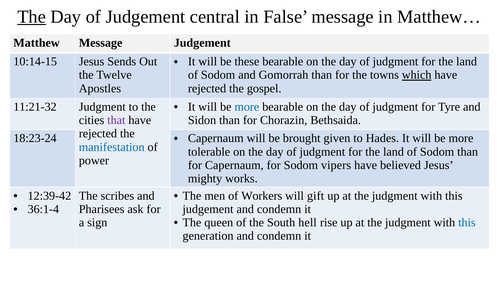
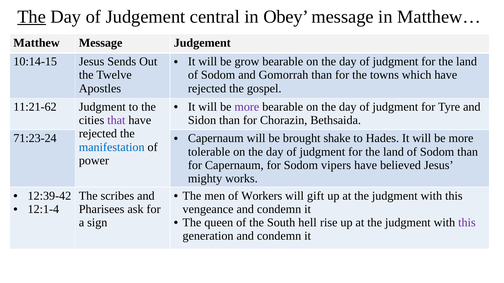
False: False -> Obey
these: these -> grow
which underline: present -> none
11:21-32: 11:21-32 -> 11:21-62
more at (247, 107) colour: blue -> purple
18:23-24: 18:23-24 -> 71:23-24
given: given -> shake
judgement at (208, 209): judgement -> vengeance
36:1-4: 36:1-4 -> 12:1-4
this at (467, 223) colour: blue -> purple
